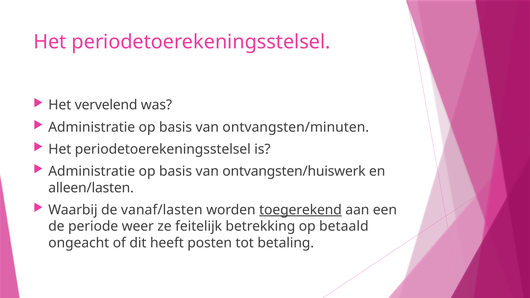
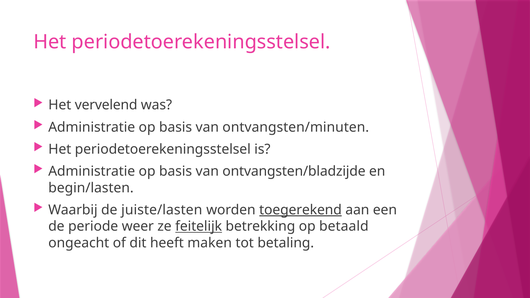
ontvangsten/huiswerk: ontvangsten/huiswerk -> ontvangsten/bladzijde
alleen/lasten: alleen/lasten -> begin/lasten
vanaf/lasten: vanaf/lasten -> juiste/lasten
feitelijk underline: none -> present
posten: posten -> maken
